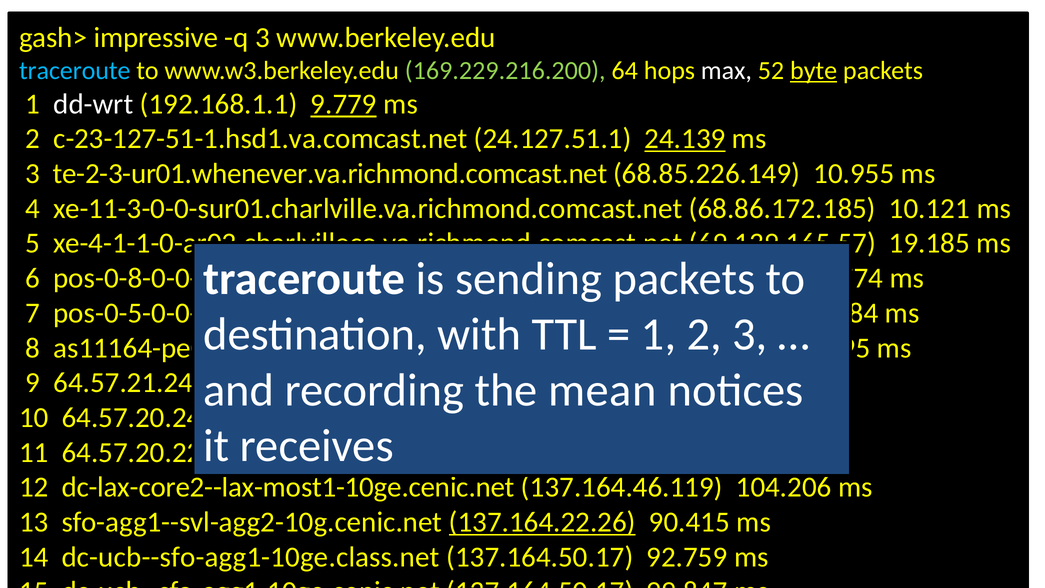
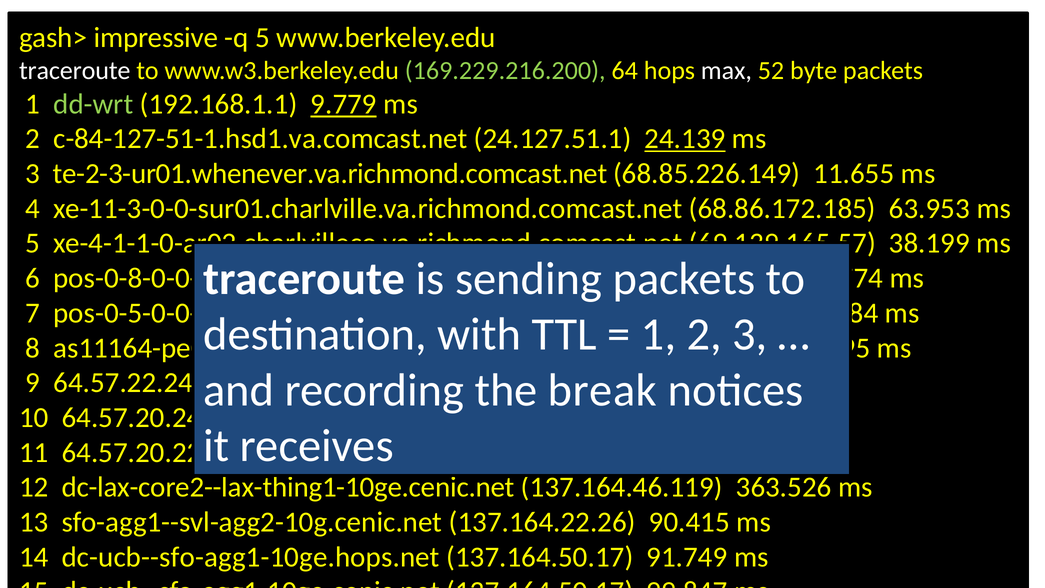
q 3: 3 -> 5
traceroute at (75, 71) colour: light blue -> white
byte underline: present -> none
dd-wrt colour: white -> light green
c-23-127-51-1.hsd1.va.comcast.net: c-23-127-51-1.hsd1.va.comcast.net -> c-84-127-51-1.hsd1.va.comcast.net
10.955: 10.955 -> 11.655
10.121: 10.121 -> 63.953
19.185: 19.185 -> 38.199
64.57.21.247: 64.57.21.247 -> 64.57.22.247
mean: mean -> break
dc-lax-core2--lax-most1-10ge.cenic.net: dc-lax-core2--lax-most1-10ge.cenic.net -> dc-lax-core2--lax-thing1-10ge.cenic.net
104.206: 104.206 -> 363.526
137.164.22.26 underline: present -> none
dc-ucb--sfo-agg1-10ge.class.net: dc-ucb--sfo-agg1-10ge.class.net -> dc-ucb--sfo-agg1-10ge.hops.net
92.759: 92.759 -> 91.749
